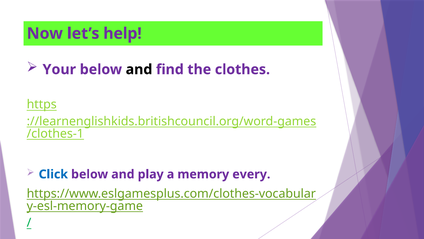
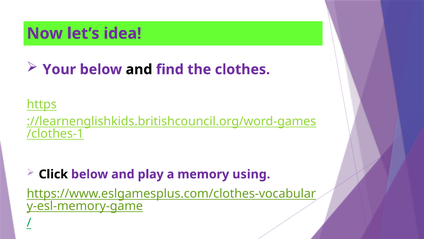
help: help -> idea
Click colour: blue -> black
every: every -> using
